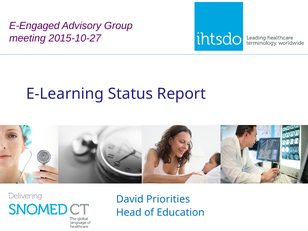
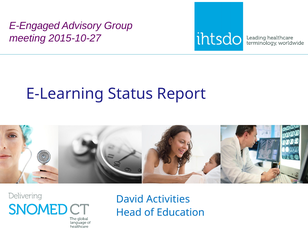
Priorities: Priorities -> Activities
